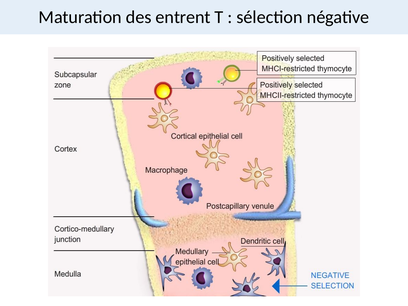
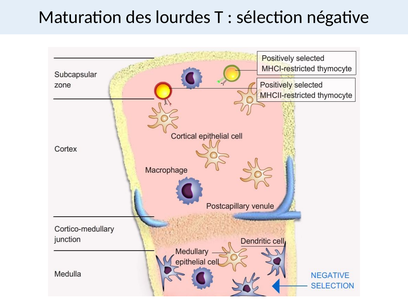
entrent: entrent -> lourdes
